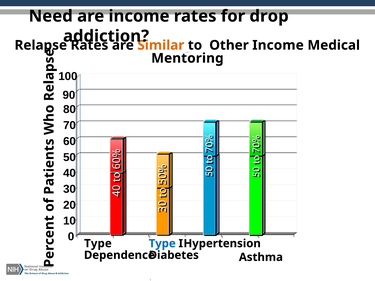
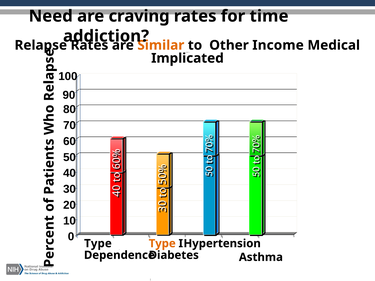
are income: income -> craving
drop: drop -> time
Mentoring: Mentoring -> Implicated
Type at (162, 244) colour: blue -> orange
